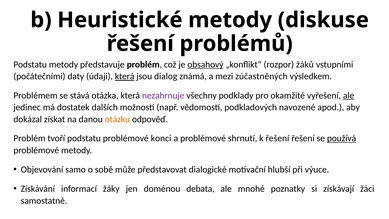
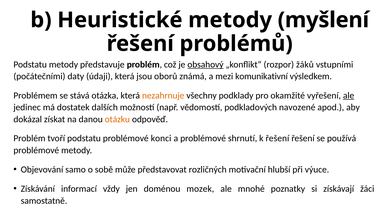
diskuse: diskuse -> myšlení
která at (125, 76) underline: present -> none
dialog: dialog -> oborů
zúčastněných: zúčastněných -> komunikativní
nezahrnuje colour: purple -> orange
používá underline: present -> none
dialogické: dialogické -> rozličných
žáky: žáky -> vždy
debata: debata -> mozek
